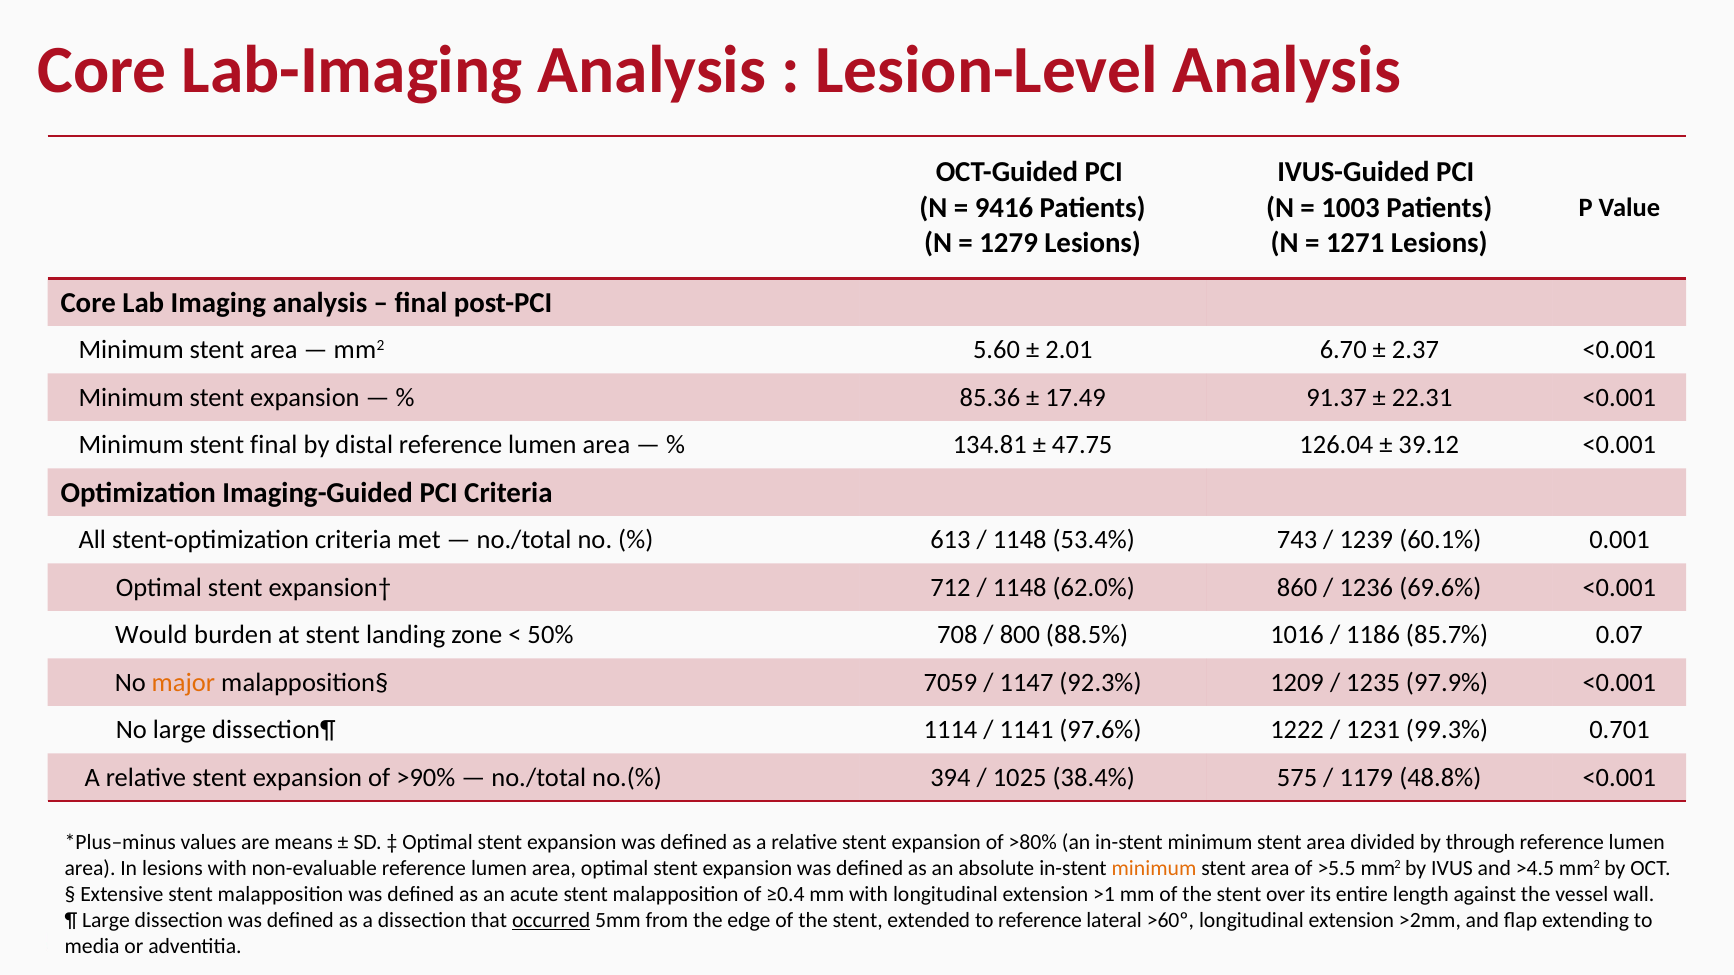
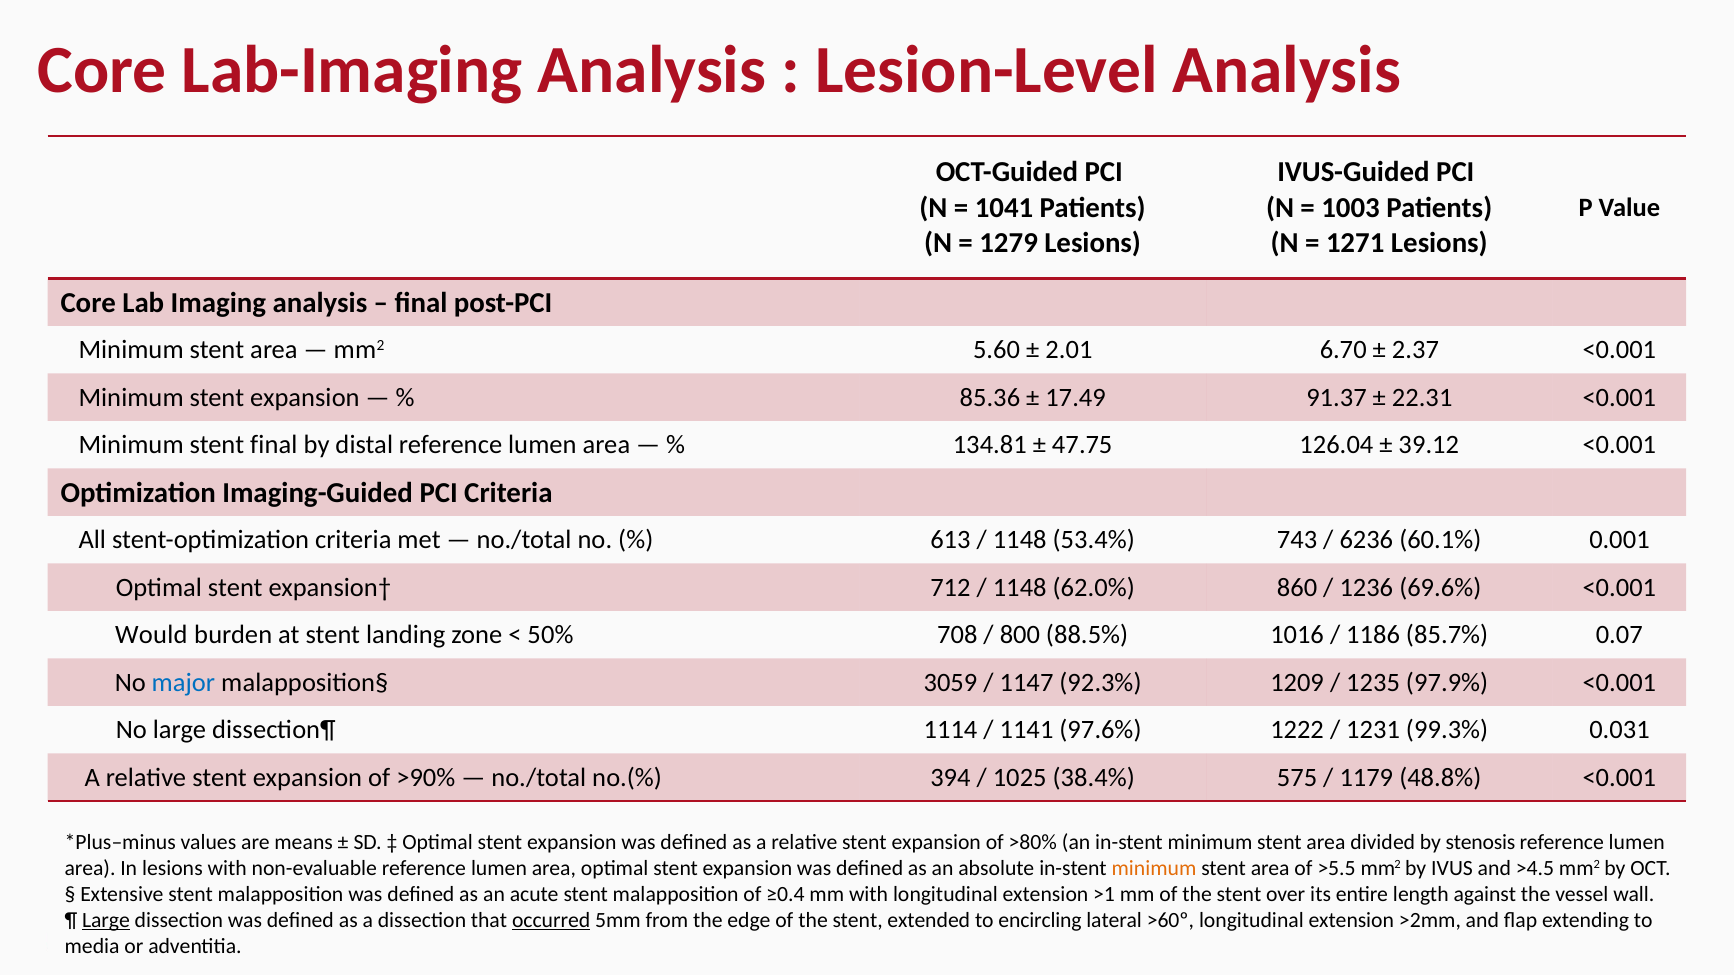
9416: 9416 -> 1041
1239: 1239 -> 6236
major colour: orange -> blue
7059: 7059 -> 3059
0.701: 0.701 -> 0.031
through: through -> stenosis
Large at (106, 921) underline: none -> present
to reference: reference -> encircling
